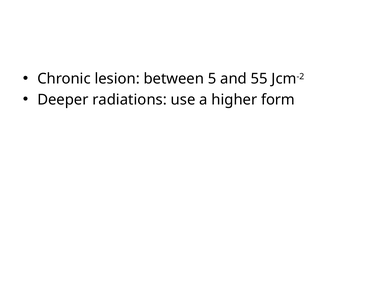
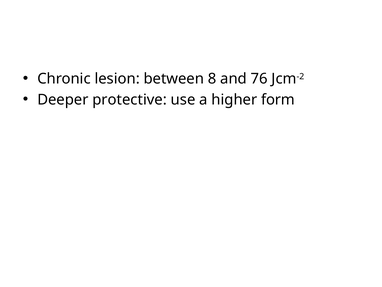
5: 5 -> 8
55: 55 -> 76
radiations: radiations -> protective
